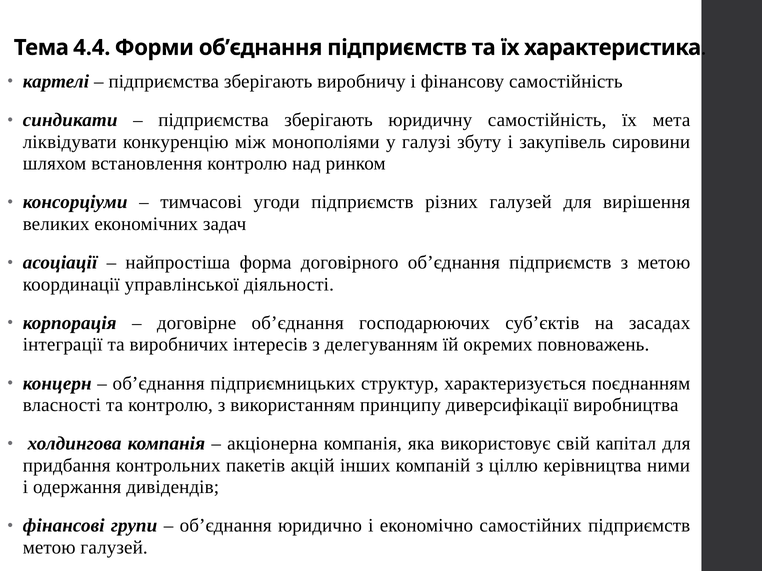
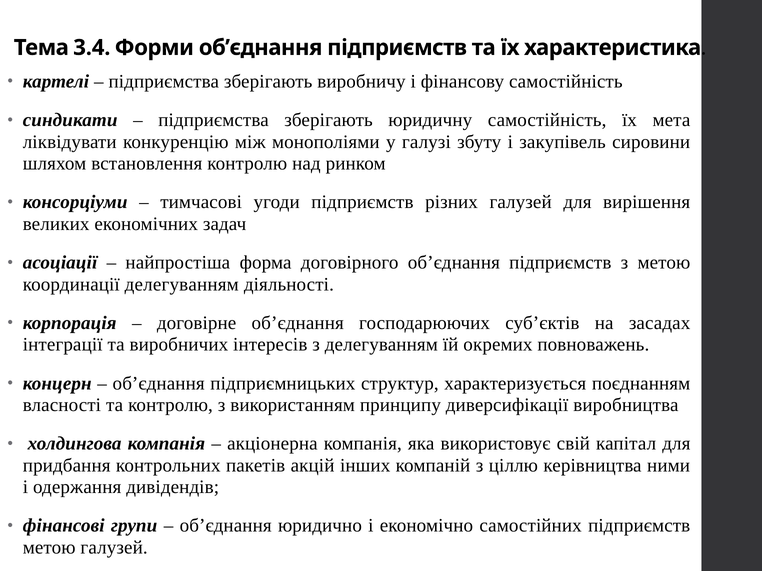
4.4: 4.4 -> 3.4
координації управлінської: управлінської -> делегуванням
